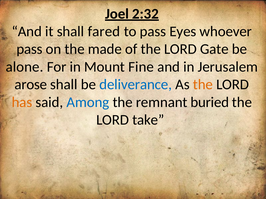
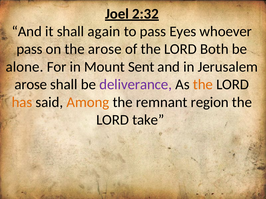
fared: fared -> again
the made: made -> arose
Gate: Gate -> Both
Fine: Fine -> Sent
deliverance colour: blue -> purple
Among colour: blue -> orange
buried: buried -> region
